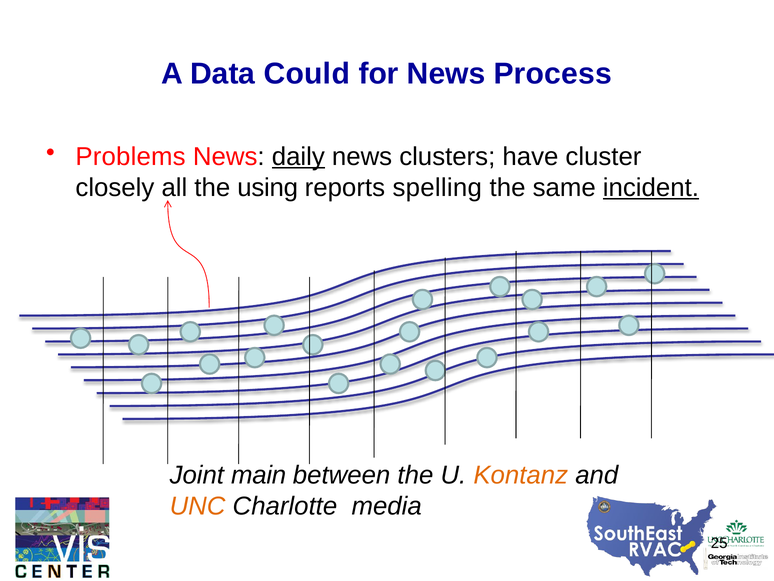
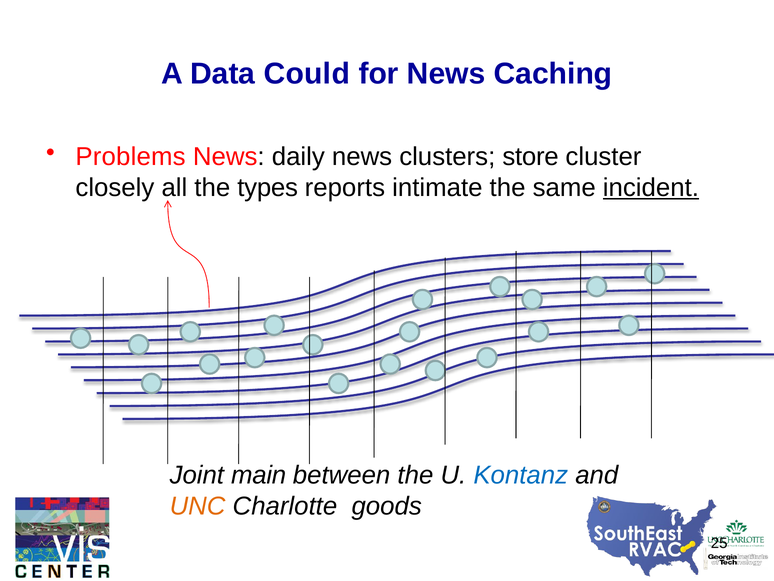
Process: Process -> Caching
daily underline: present -> none
have: have -> store
using: using -> types
spelling: spelling -> intimate
Kontanz colour: orange -> blue
media: media -> goods
